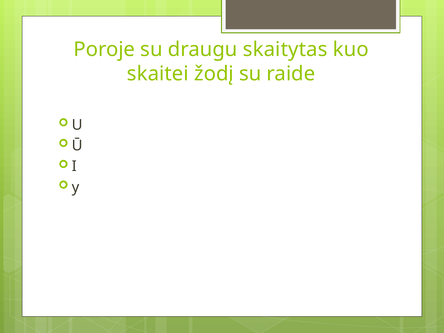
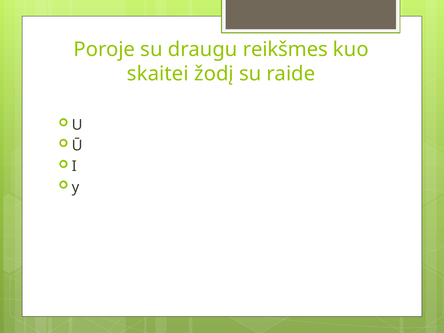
skaitytas: skaitytas -> reikšmes
